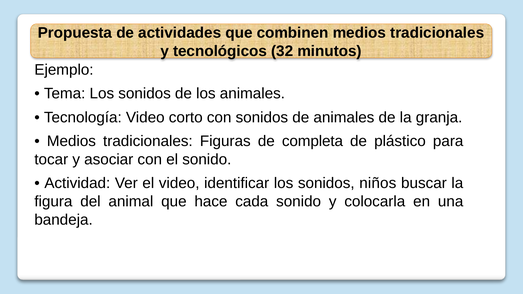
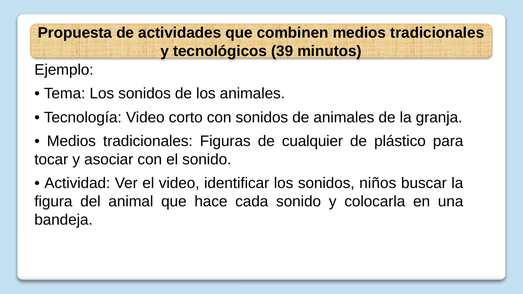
32: 32 -> 39
completa: completa -> cualquier
